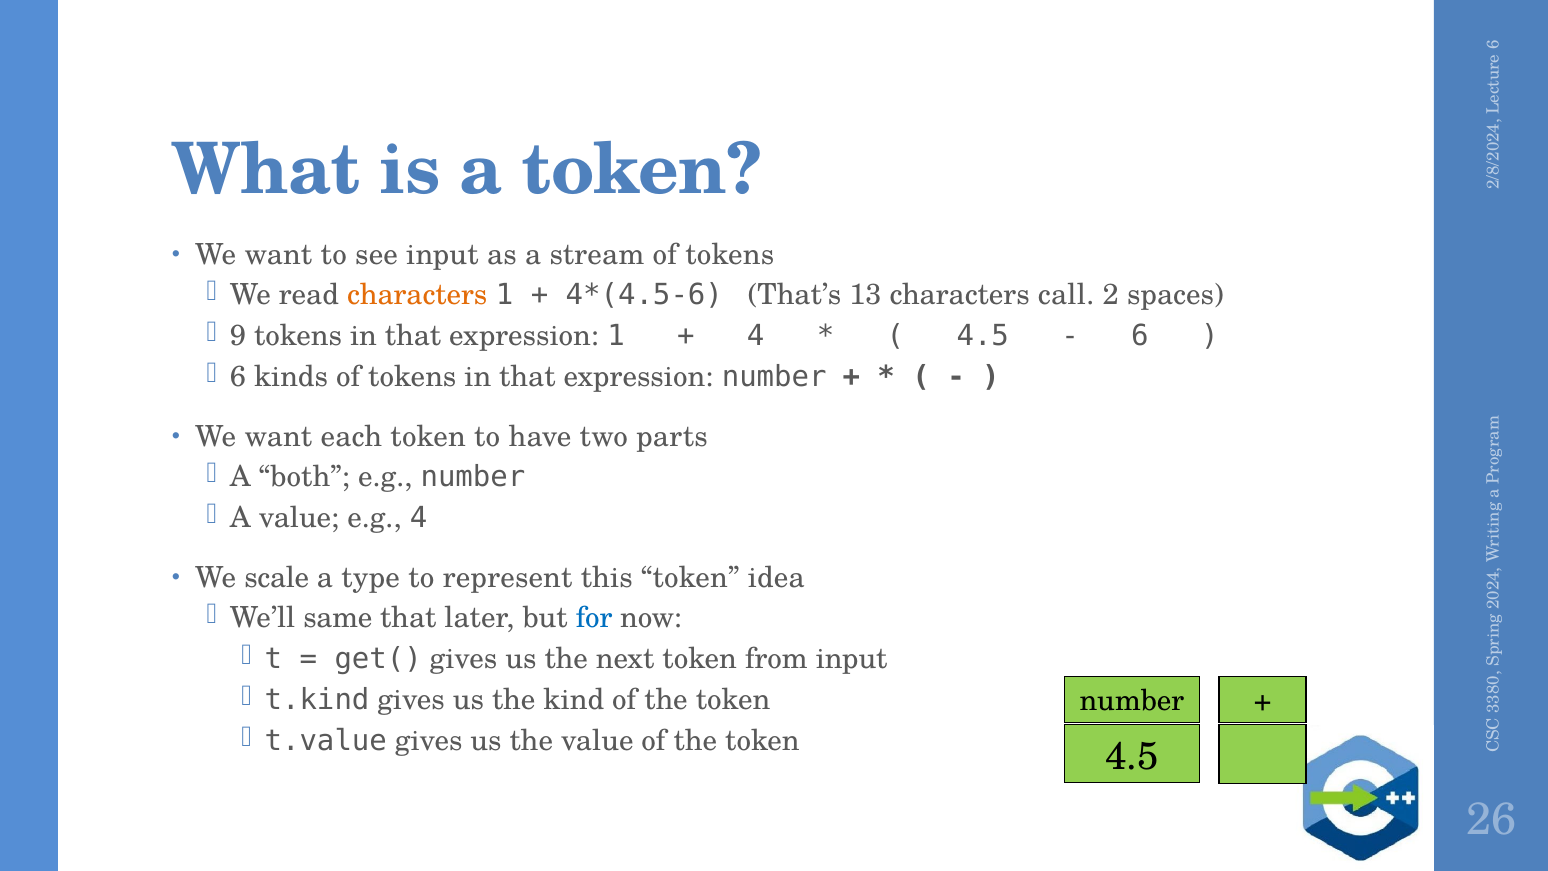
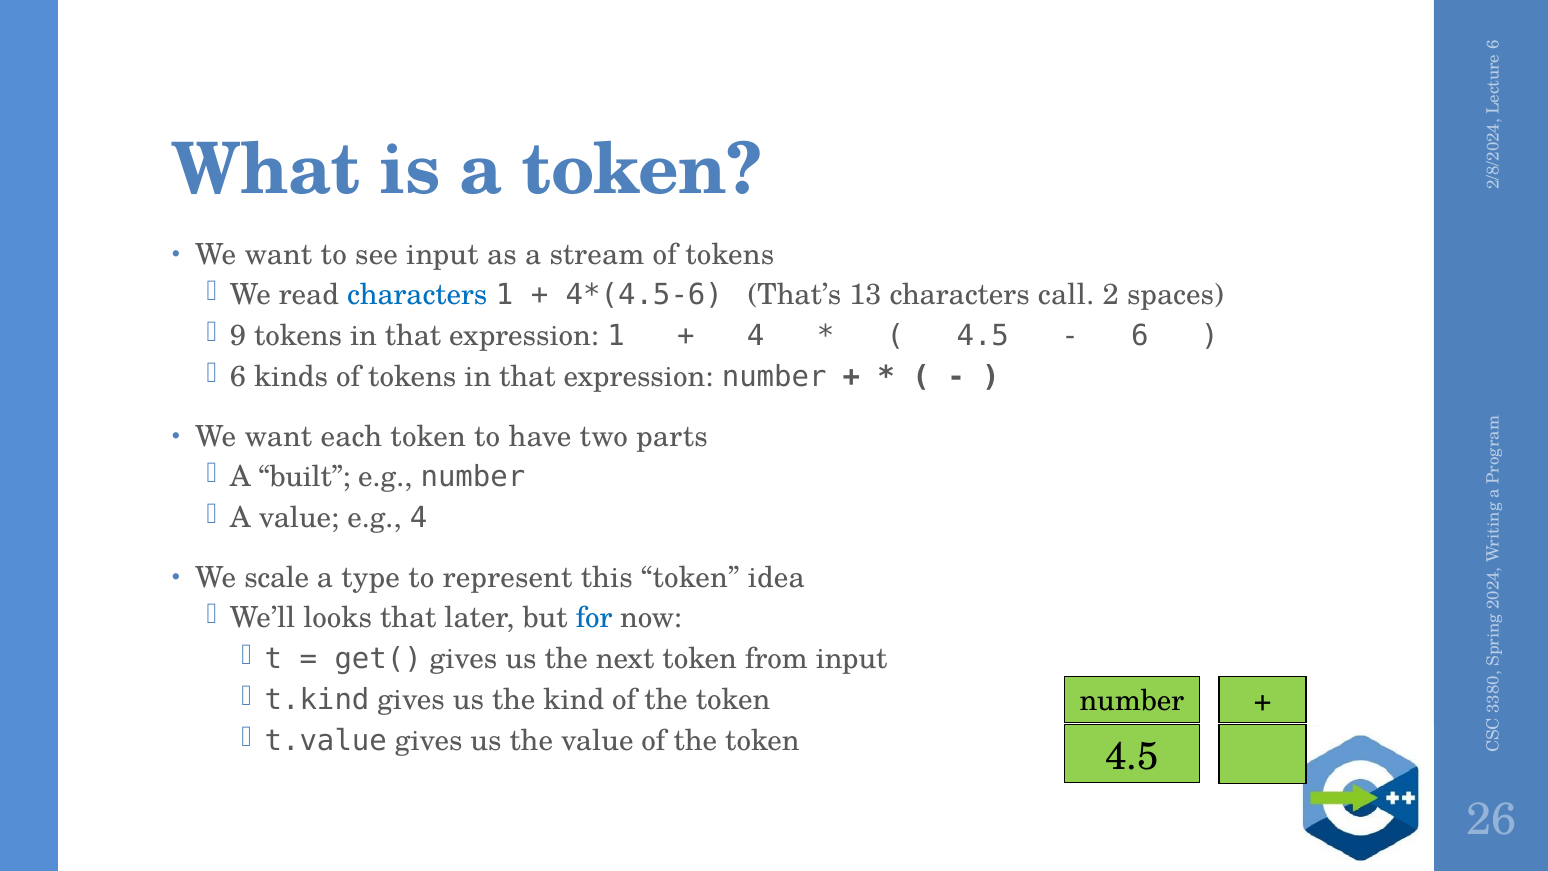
characters at (417, 295) colour: orange -> blue
both: both -> built
same: same -> looks
